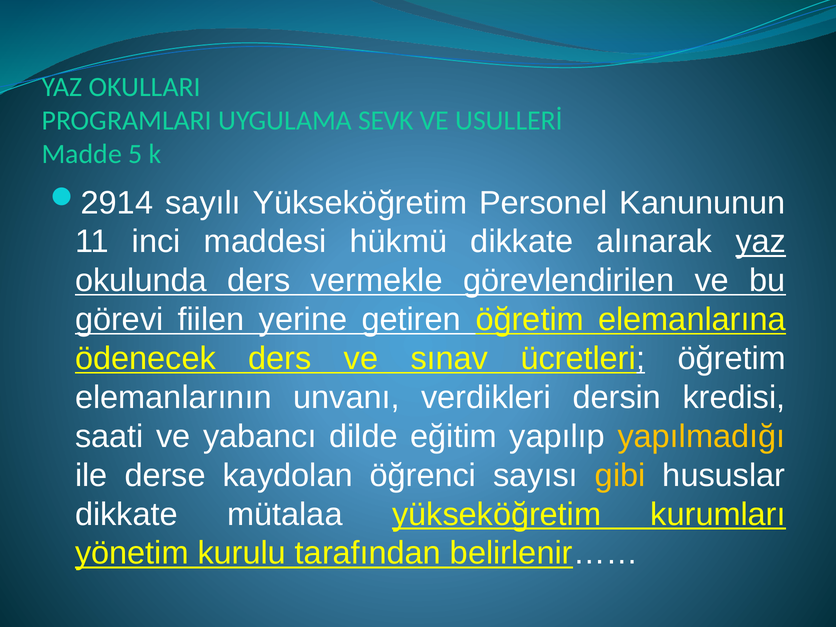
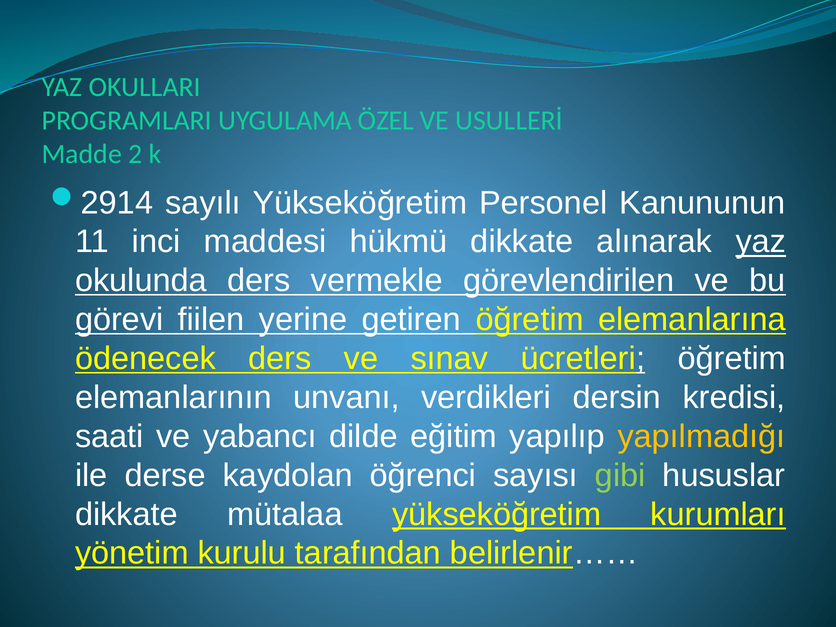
SEVK: SEVK -> ÖZEL
5: 5 -> 2
gibi colour: yellow -> light green
